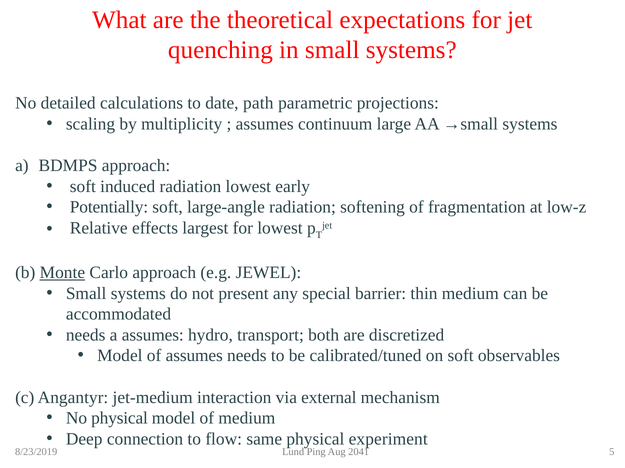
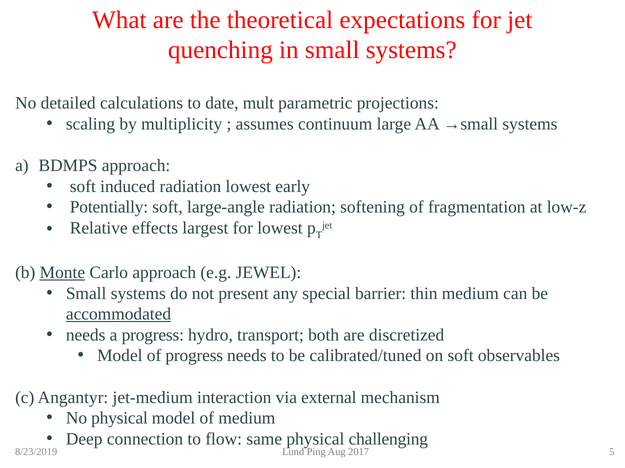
path: path -> mult
accommodated underline: none -> present
a assumes: assumes -> progress
of assumes: assumes -> progress
experiment: experiment -> challenging
2041: 2041 -> 2017
